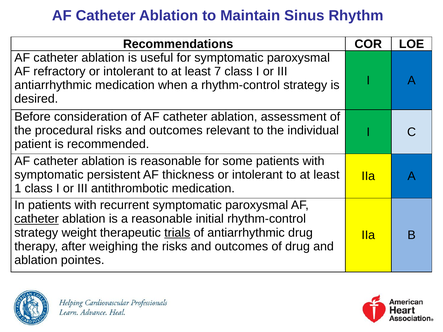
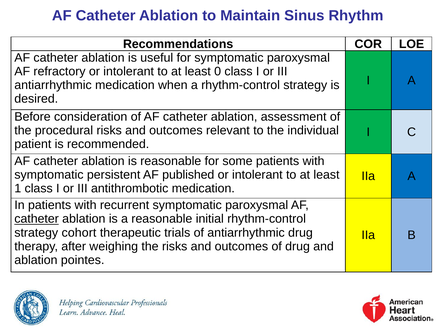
7: 7 -> 0
thickness: thickness -> published
weight: weight -> cohort
trials underline: present -> none
